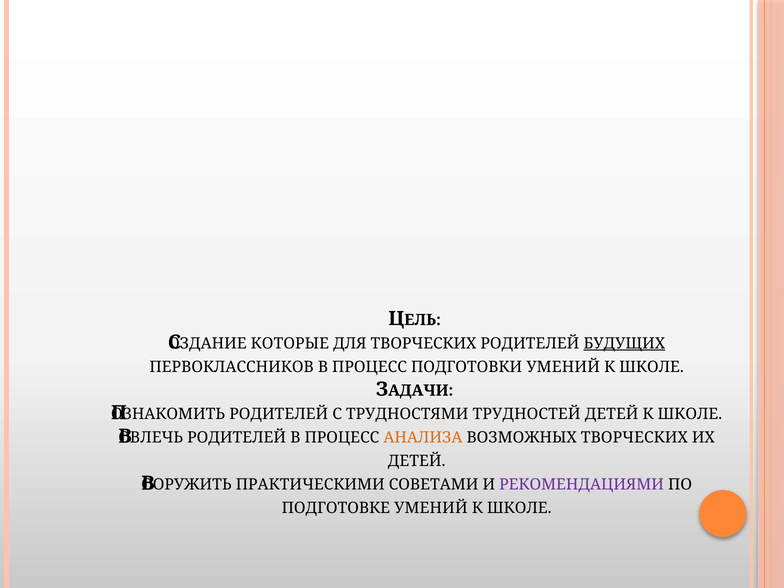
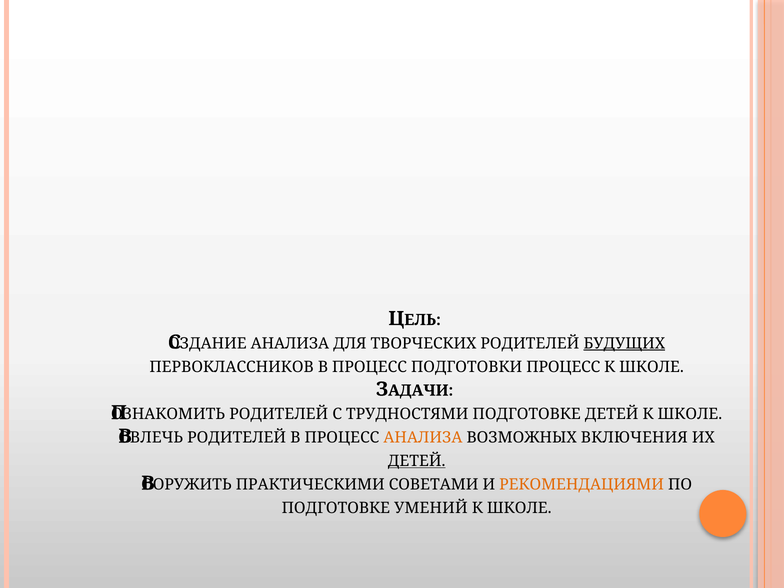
КОТОРЫЕ at (290, 343): КОТОРЫЕ -> АНАЛИЗА
ПОДГОТОВКИ УМЕНИЙ: УМЕНИЙ -> ПРОЦЕСС
ТРУДНОСТЯМИ ТРУДНОСТЕЙ: ТРУДНОСТЕЙ -> ПОДГОТОВКЕ
ВОЗМОЖНЫХ ТВОРЧЕСКИХ: ТВОРЧЕСКИХ -> ВКЛЮЧЕНИЯ
ДЕТЕЙ at (417, 461) underline: none -> present
РЕКОМЕНДАЦИЯМИ colour: purple -> orange
